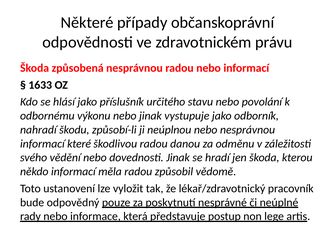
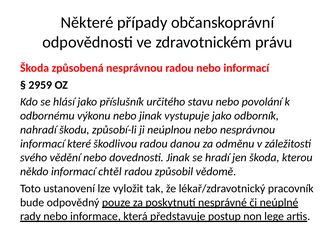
1633: 1633 -> 2959
měla: měla -> chtěl
